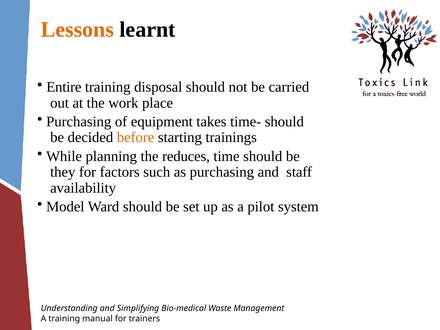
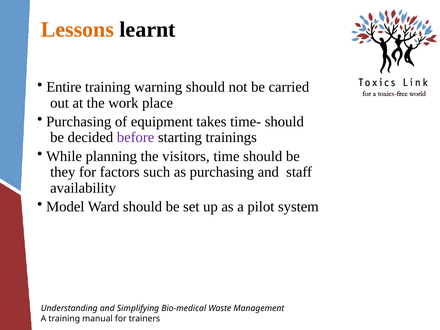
disposal: disposal -> warning
before colour: orange -> purple
reduces: reduces -> visitors
